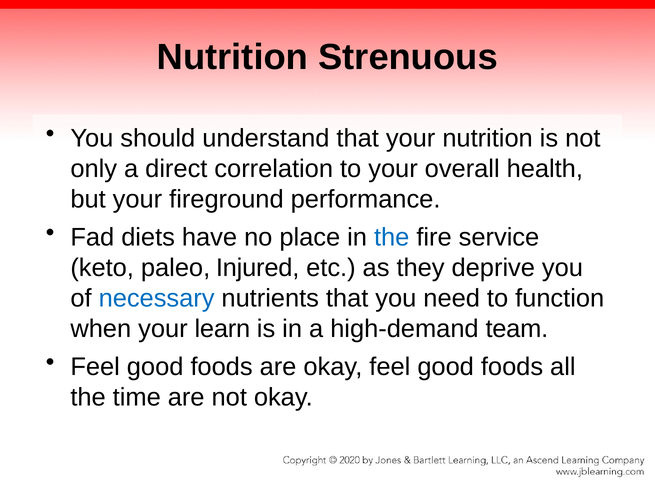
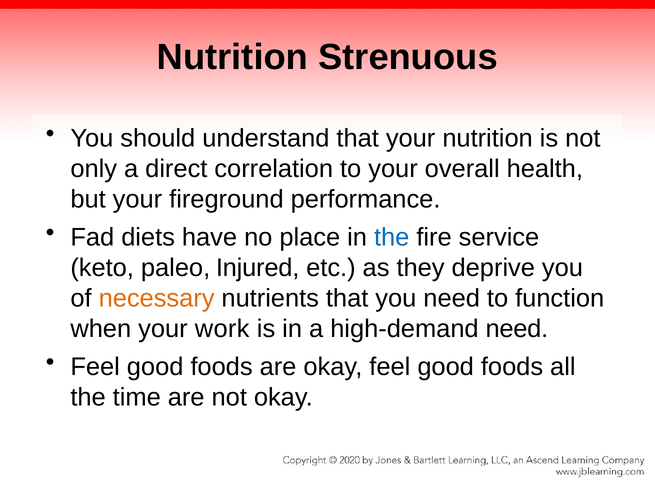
necessary colour: blue -> orange
learn: learn -> work
high-demand team: team -> need
